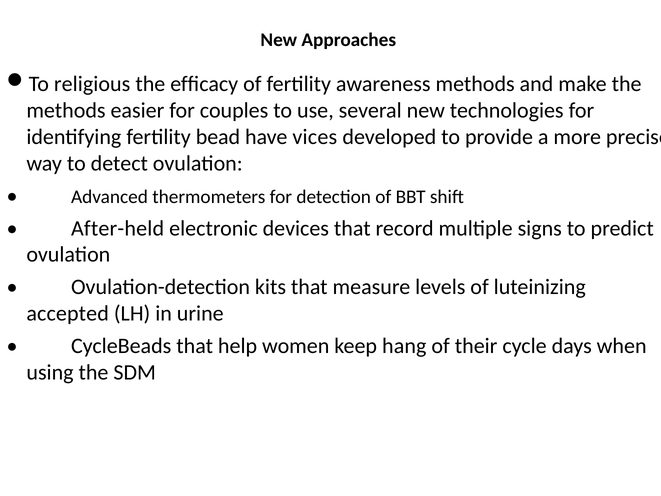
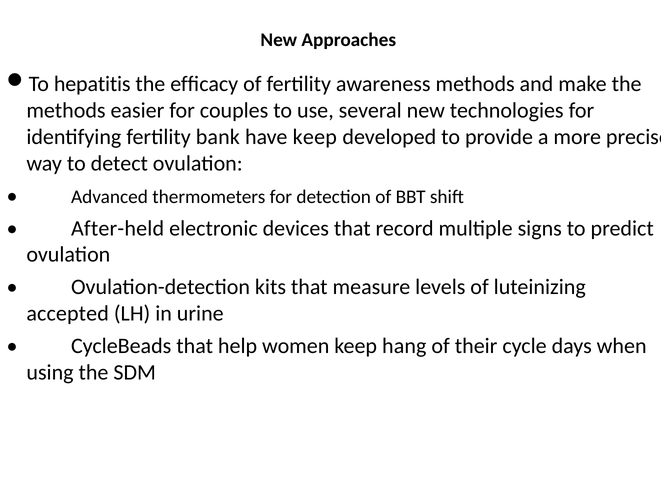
religious: religious -> hepatitis
bead: bead -> bank
have vices: vices -> keep
